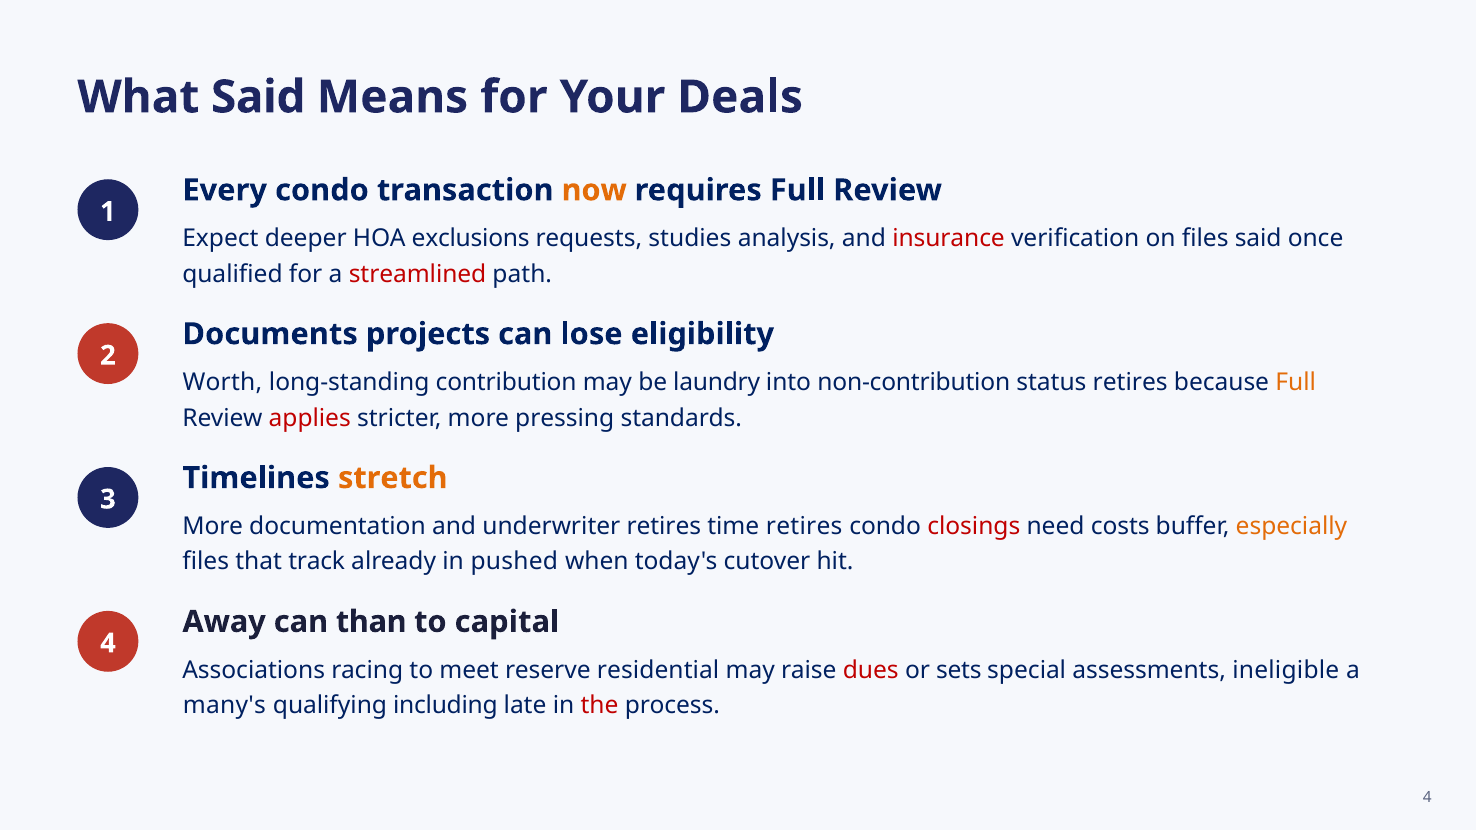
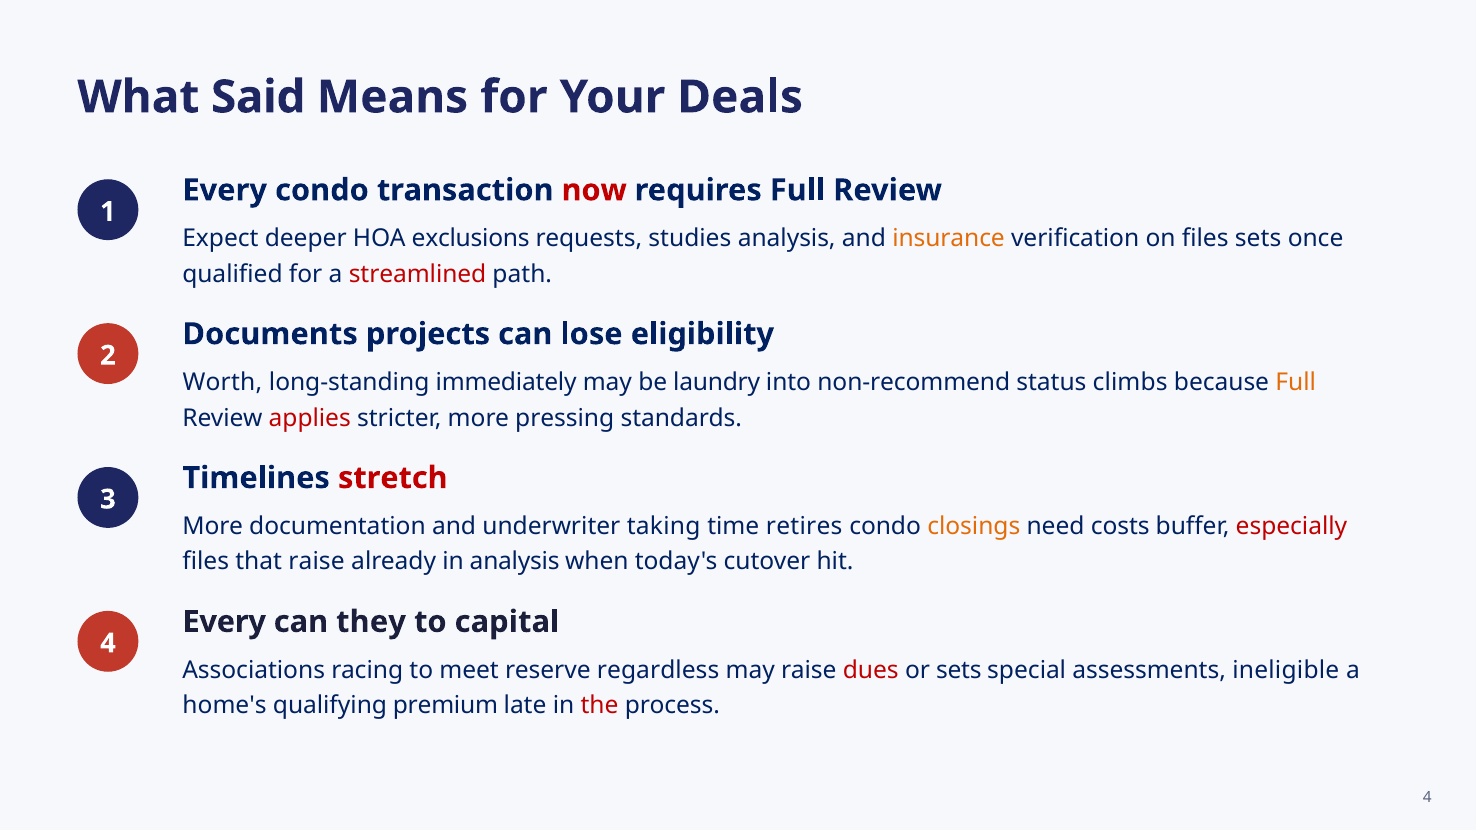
now colour: orange -> red
insurance colour: red -> orange
files said: said -> sets
contribution: contribution -> immediately
non-contribution: non-contribution -> non-recommend
status retires: retires -> climbs
stretch colour: orange -> red
underwriter retires: retires -> taking
closings colour: red -> orange
especially colour: orange -> red
that track: track -> raise
in pushed: pushed -> analysis
Away at (224, 622): Away -> Every
than: than -> they
residential: residential -> regardless
many's: many's -> home's
including: including -> premium
